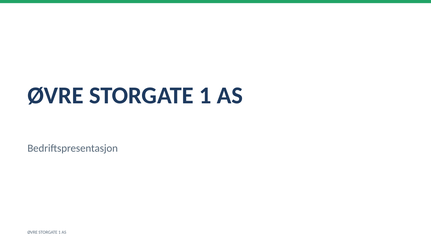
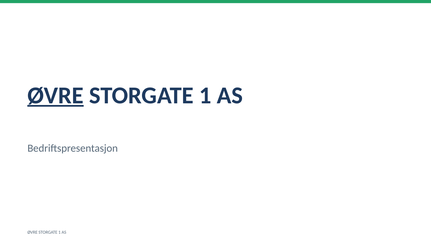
ØVRE at (56, 96) underline: none -> present
